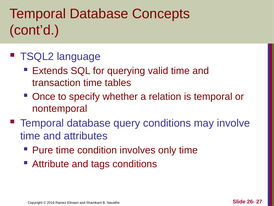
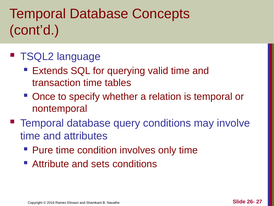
tags: tags -> sets
